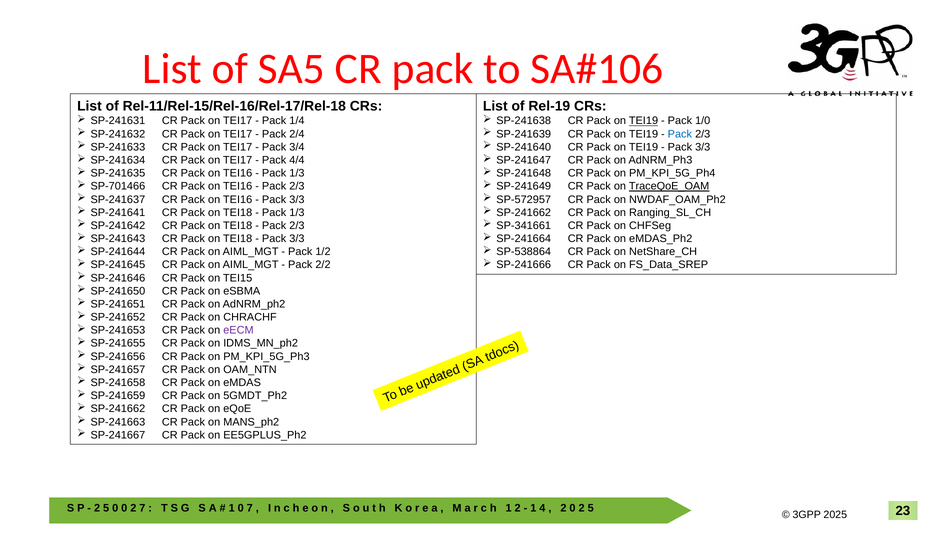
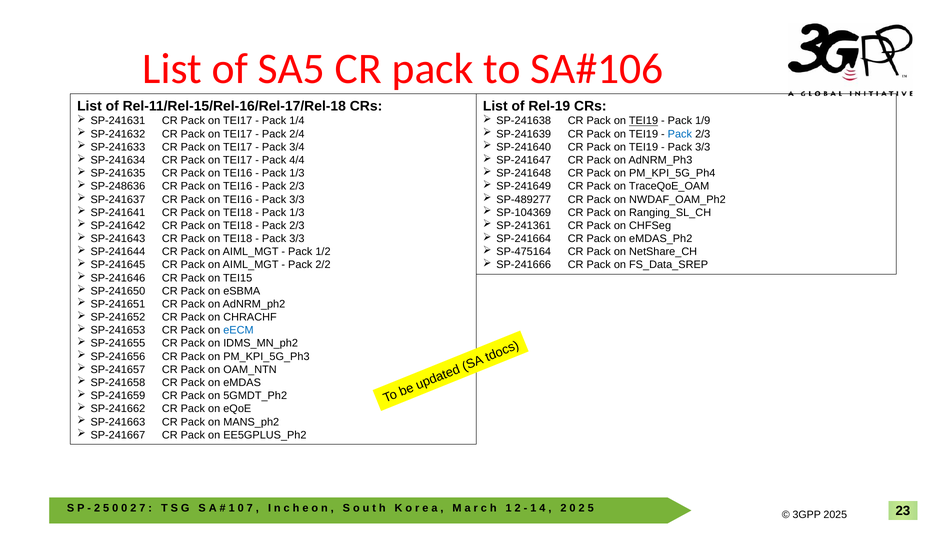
1/0: 1/0 -> 1/9
SP-701466: SP-701466 -> SP-248636
TraceQoE_OAM underline: present -> none
SP-572957: SP-572957 -> SP-489277
SP-241662 at (524, 213): SP-241662 -> SP-104369
SP-341661: SP-341661 -> SP-241361
SP-538864: SP-538864 -> SP-475164
eECM colour: purple -> blue
